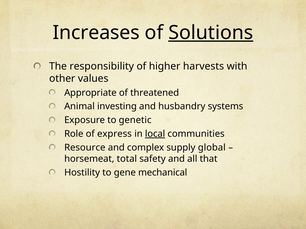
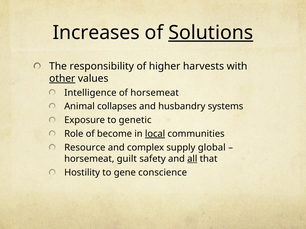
other underline: none -> present
Appropriate: Appropriate -> Intelligence
of threatened: threatened -> horsemeat
investing: investing -> collapses
express: express -> become
total: total -> guilt
all underline: none -> present
mechanical: mechanical -> conscience
